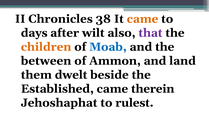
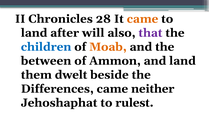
38: 38 -> 28
days at (34, 33): days -> land
wilt: wilt -> will
children colour: orange -> blue
Moab colour: blue -> orange
Established: Established -> Differences
therein: therein -> neither
